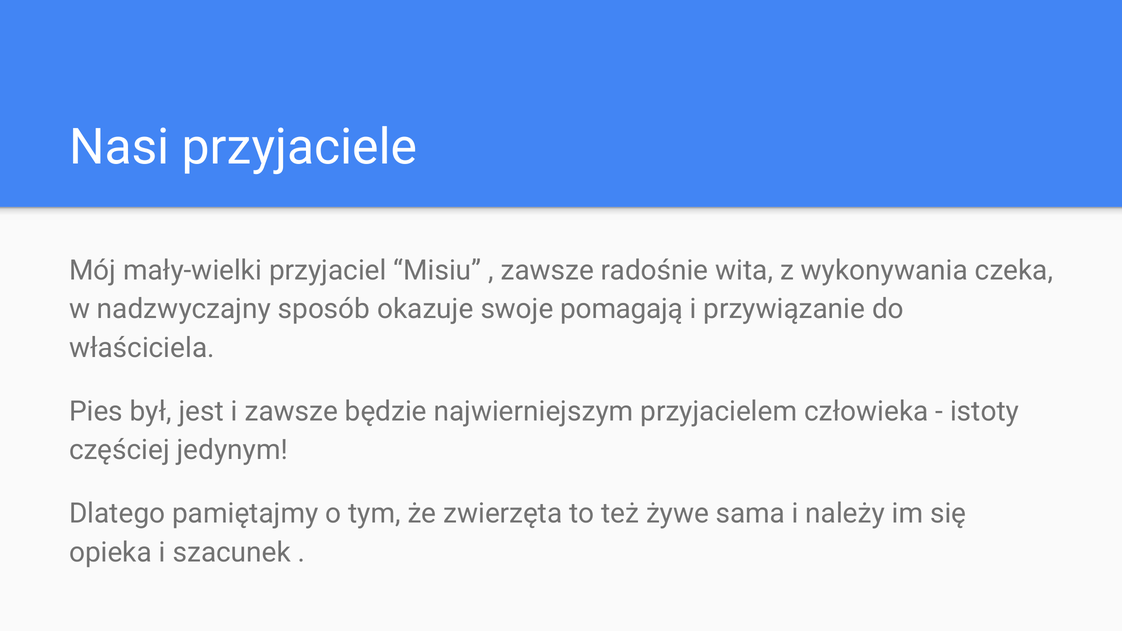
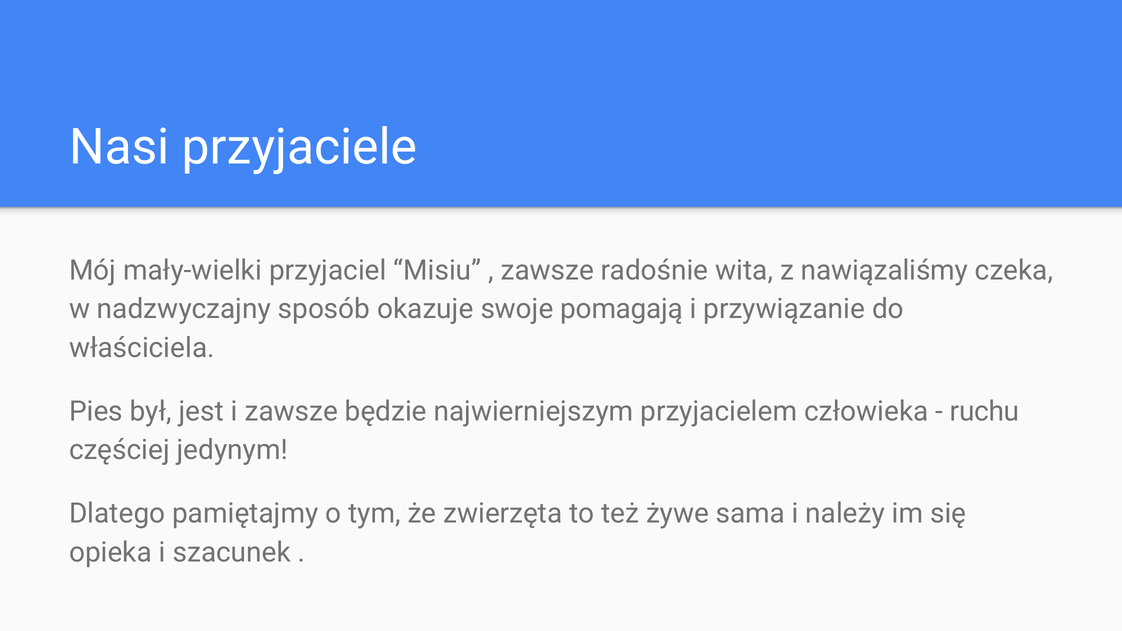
wykonywania: wykonywania -> nawiązaliśmy
istoty: istoty -> ruchu
